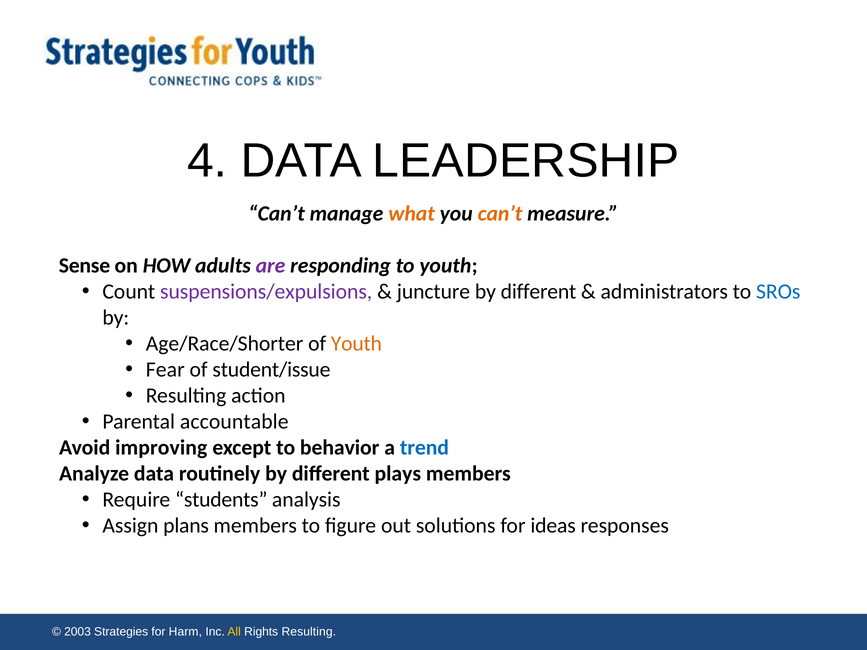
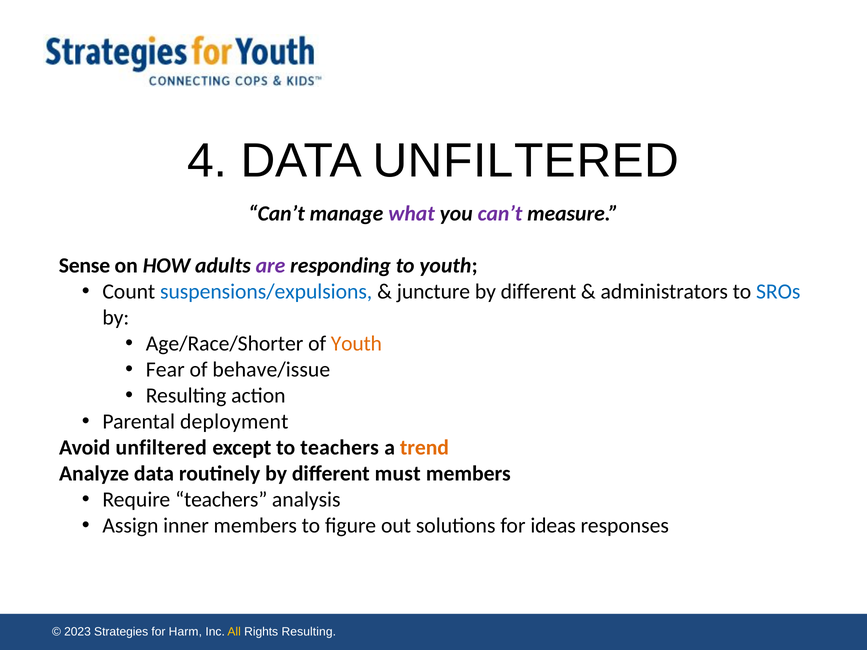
DATA LEADERSHIP: LEADERSHIP -> UNFILTERED
what colour: orange -> purple
can’t at (500, 214) colour: orange -> purple
suspensions/expulsions colour: purple -> blue
student/issue: student/issue -> behave/issue
accountable: accountable -> deployment
Avoid improving: improving -> unfiltered
to behavior: behavior -> teachers
trend colour: blue -> orange
plays: plays -> must
Require students: students -> teachers
plans: plans -> inner
2003: 2003 -> 2023
